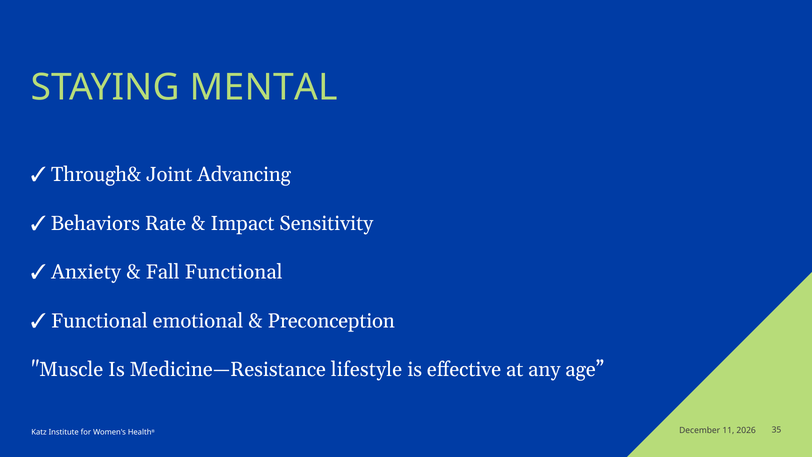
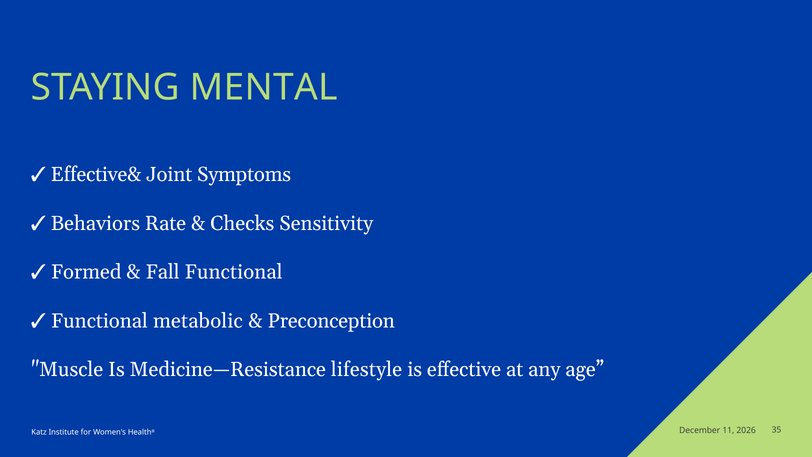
Through&: Through& -> Effective&
Advancing: Advancing -> Symptoms
Impact: Impact -> Checks
Anxiety: Anxiety -> Formed
emotional: emotional -> metabolic
